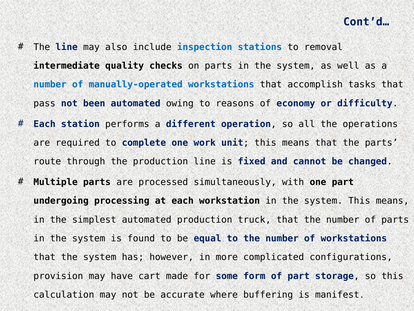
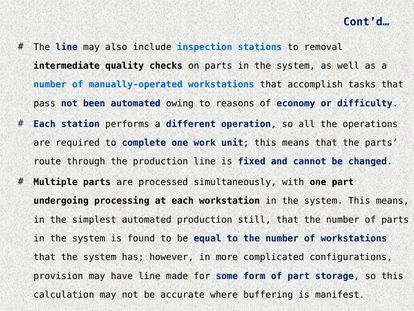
truck: truck -> still
have cart: cart -> line
